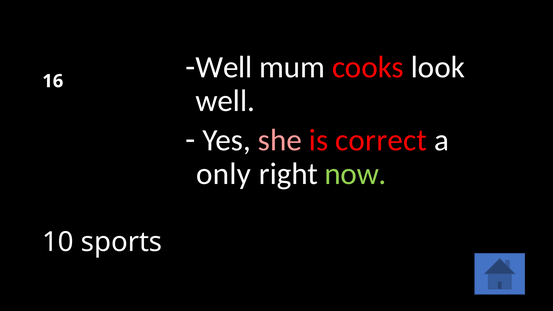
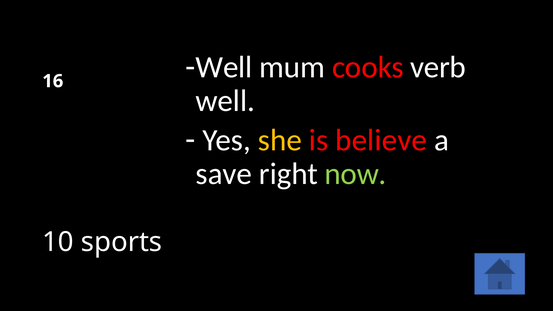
look: look -> verb
she colour: pink -> yellow
correct: correct -> believe
only: only -> save
